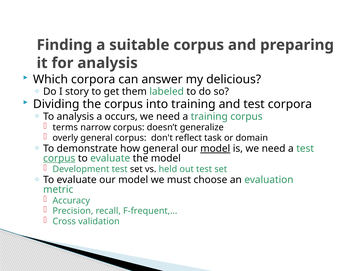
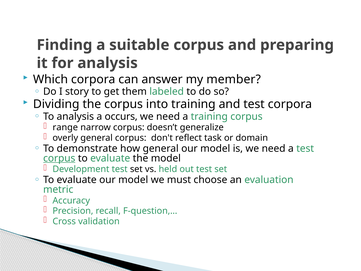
delicious: delicious -> member
terms: terms -> range
model at (215, 148) underline: present -> none
F-frequent,…: F-frequent,… -> F-question,…
